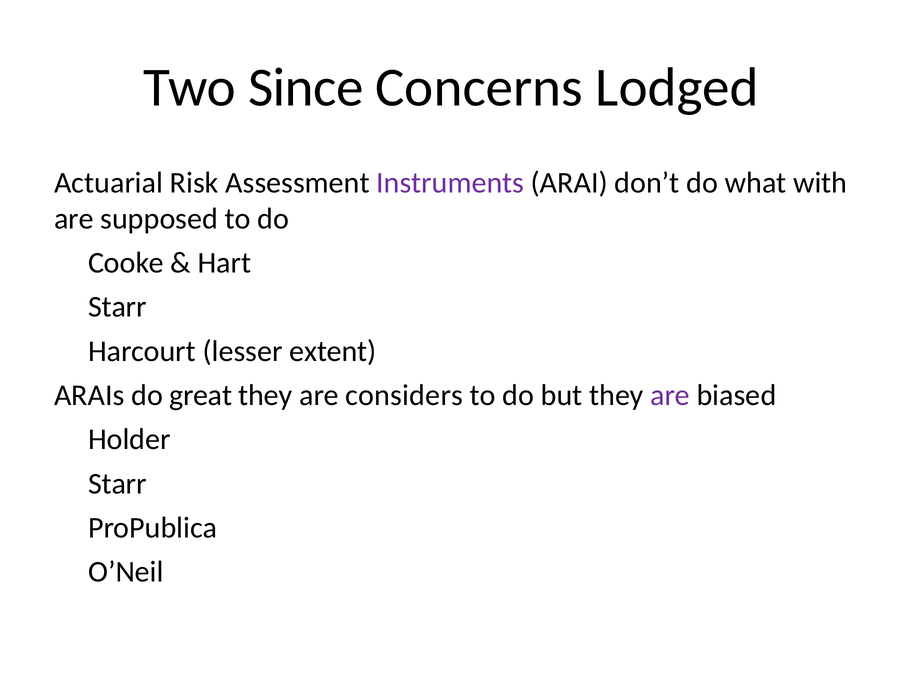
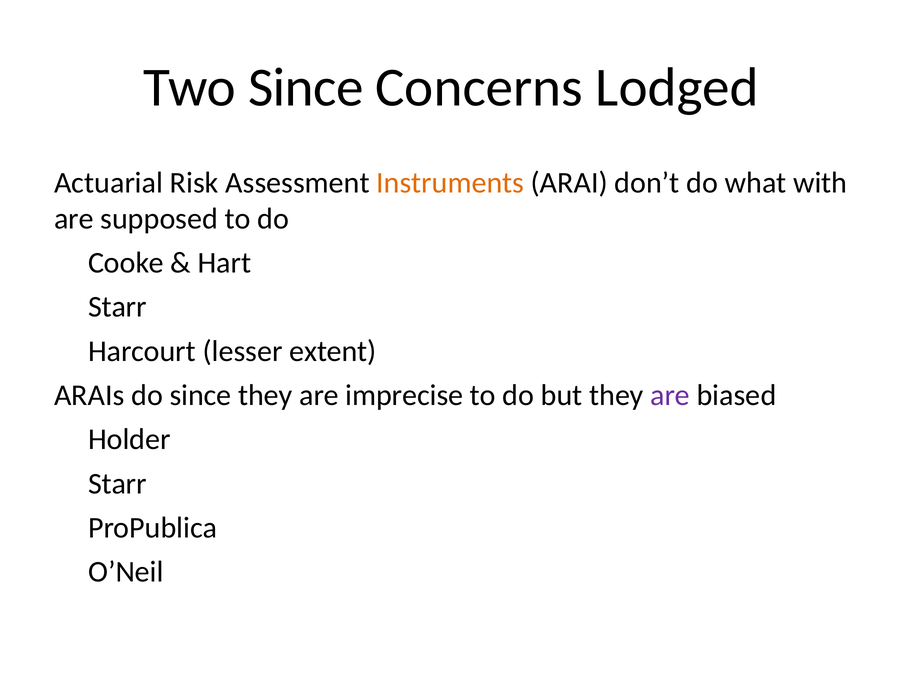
Instruments colour: purple -> orange
do great: great -> since
considers: considers -> imprecise
